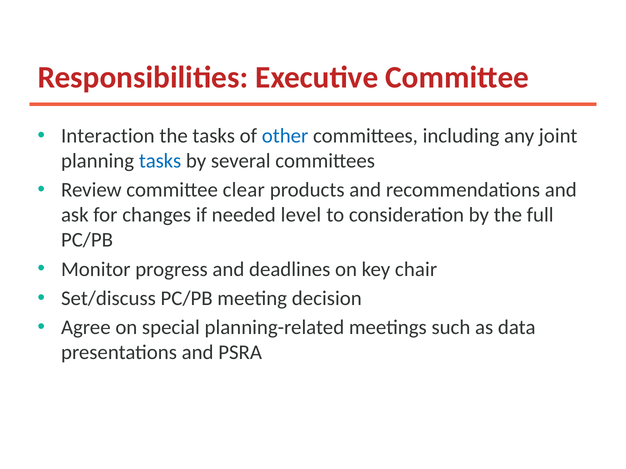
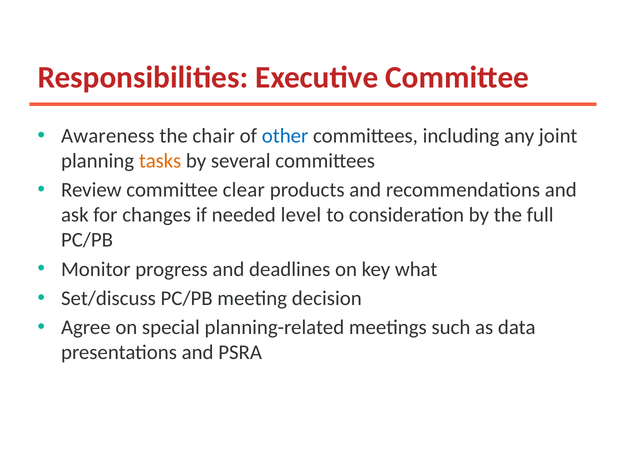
Interaction: Interaction -> Awareness
the tasks: tasks -> chair
tasks at (160, 161) colour: blue -> orange
chair: chair -> what
